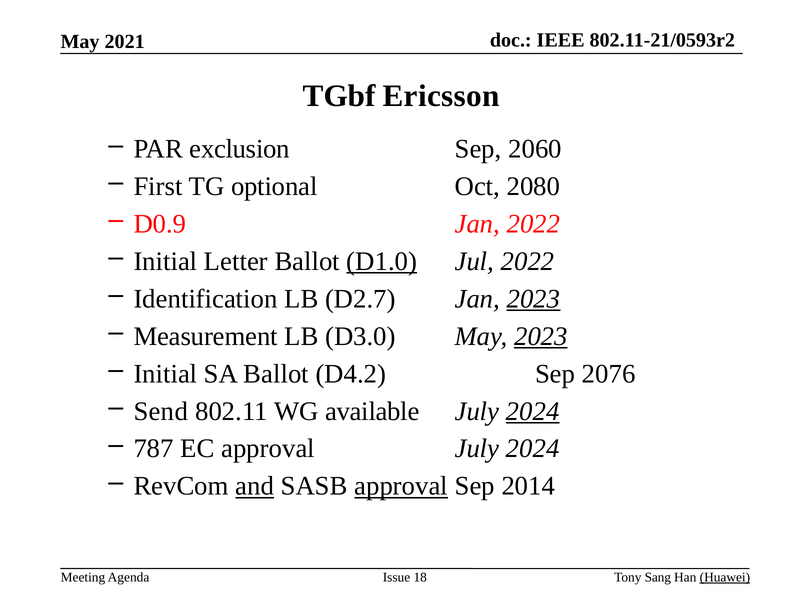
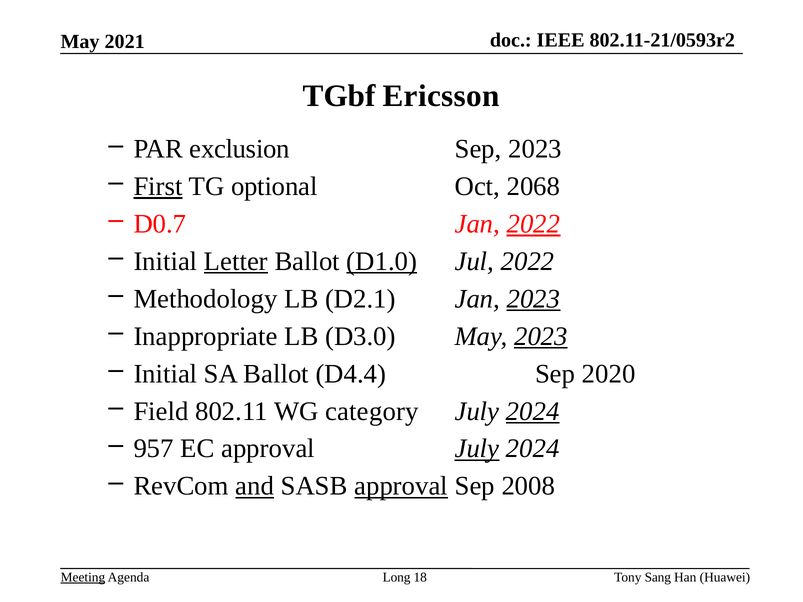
Sep 2060: 2060 -> 2023
First underline: none -> present
2080: 2080 -> 2068
D0.9: D0.9 -> D0.7
2022 at (533, 224) underline: none -> present
Letter underline: none -> present
Identification: Identification -> Methodology
D2.7: D2.7 -> D2.1
Measurement: Measurement -> Inappropriate
D4.2: D4.2 -> D4.4
2076: 2076 -> 2020
Send: Send -> Field
available: available -> category
787: 787 -> 957
July at (477, 449) underline: none -> present
2014: 2014 -> 2008
Meeting underline: none -> present
Issue: Issue -> Long
Huawei underline: present -> none
